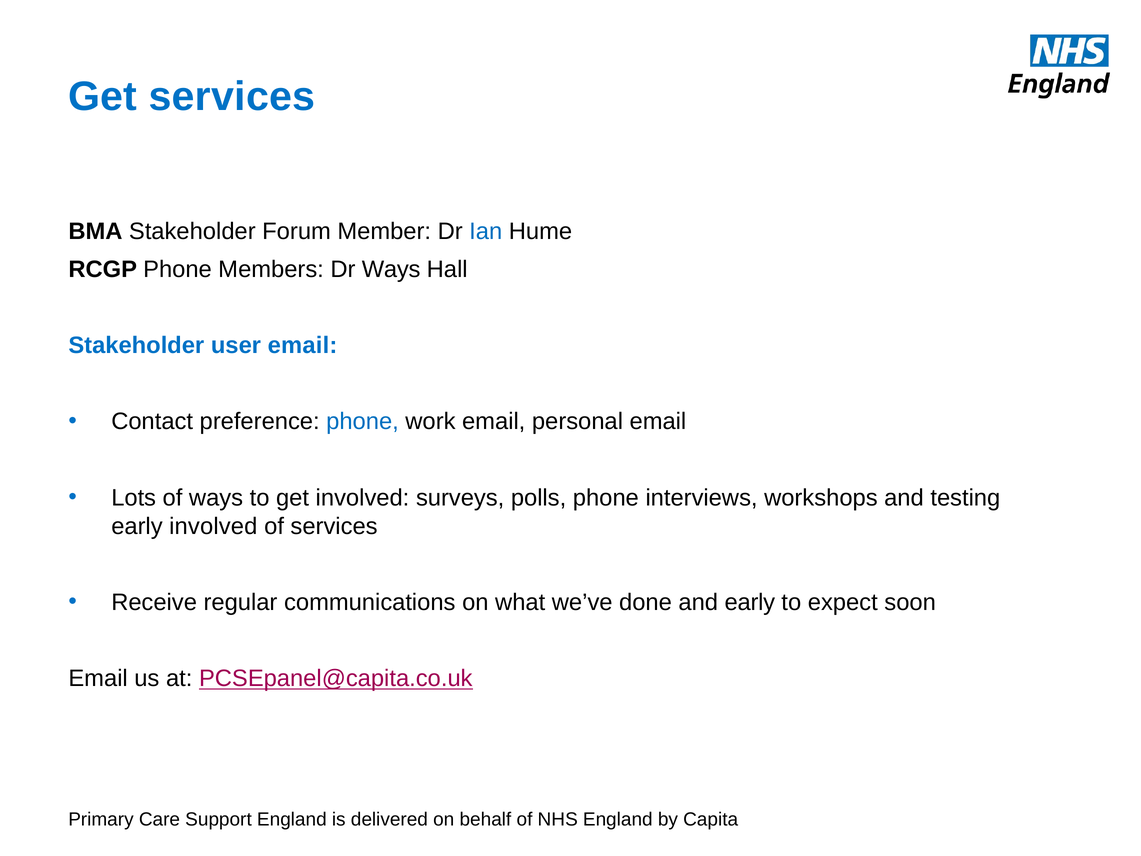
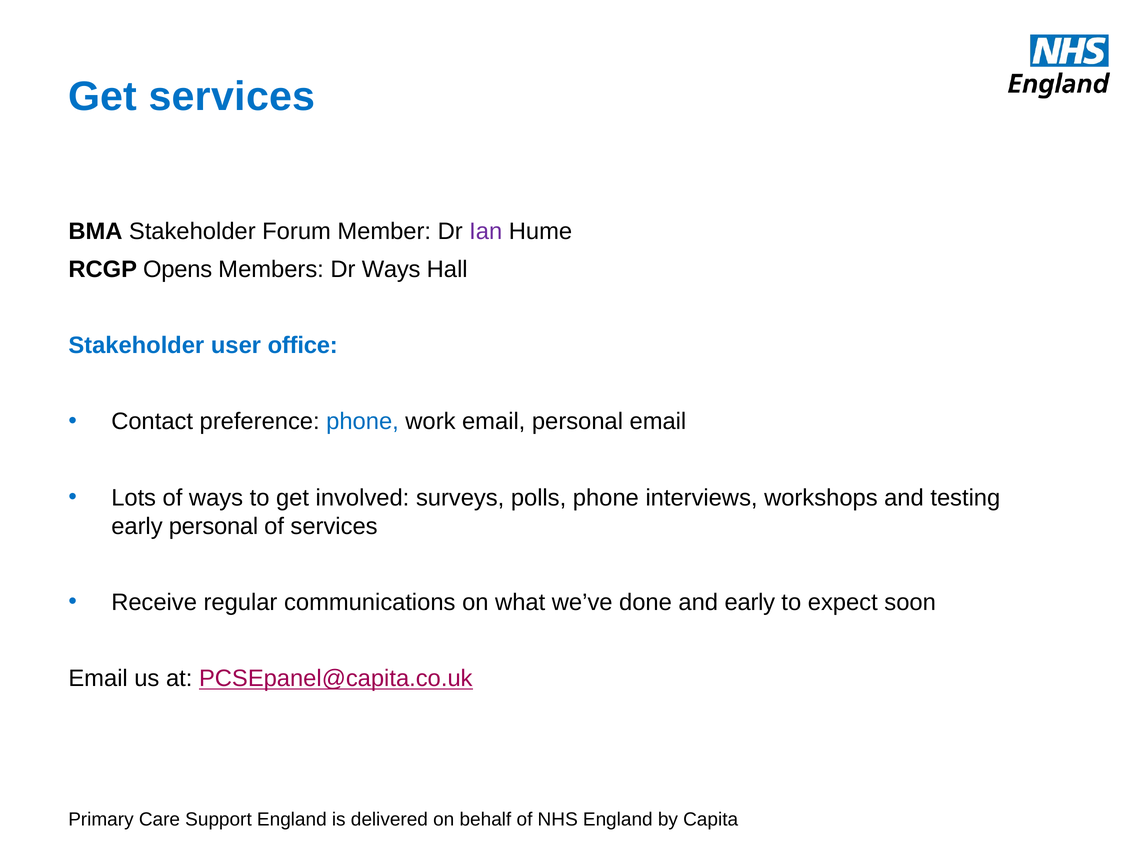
Ian colour: blue -> purple
RCGP Phone: Phone -> Opens
user email: email -> office
early involved: involved -> personal
